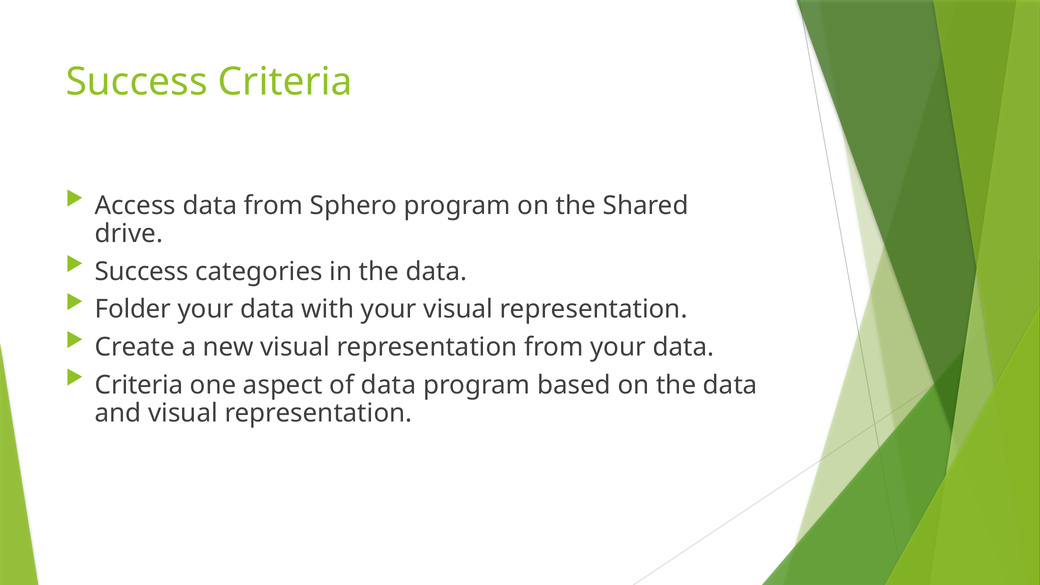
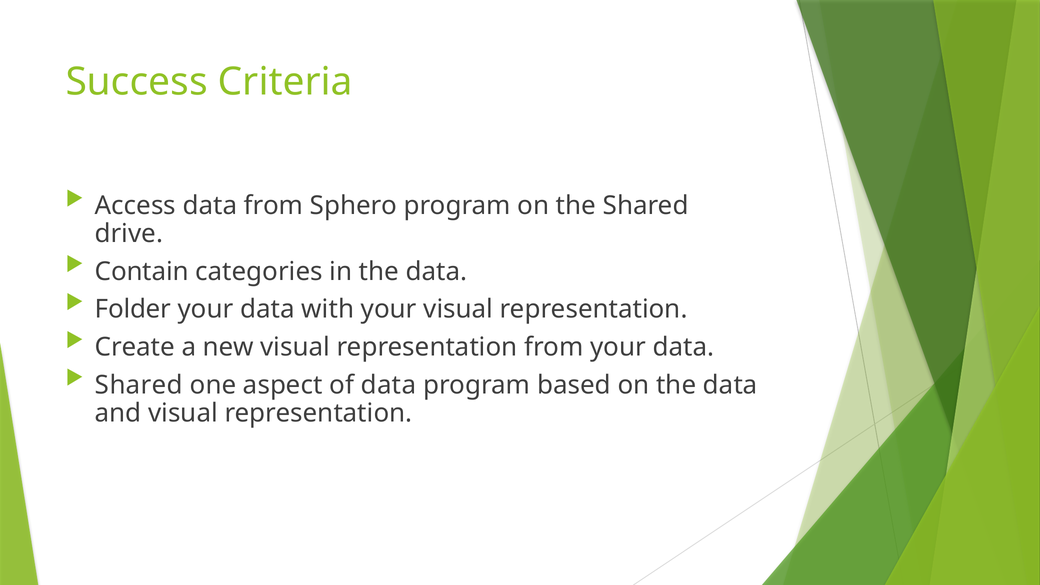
Success at (142, 272): Success -> Contain
Criteria at (139, 385): Criteria -> Shared
